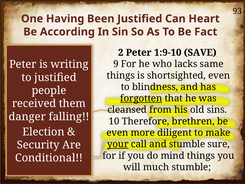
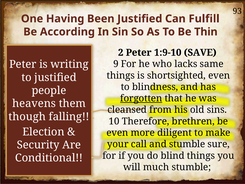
Heart: Heart -> Fulfill
Fact: Fact -> Thin
received: received -> heavens
danger: danger -> though
your underline: present -> none
mind: mind -> blind
